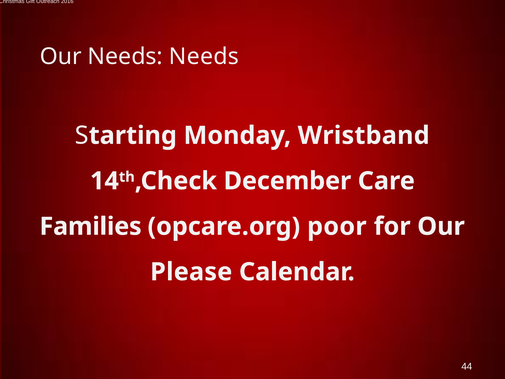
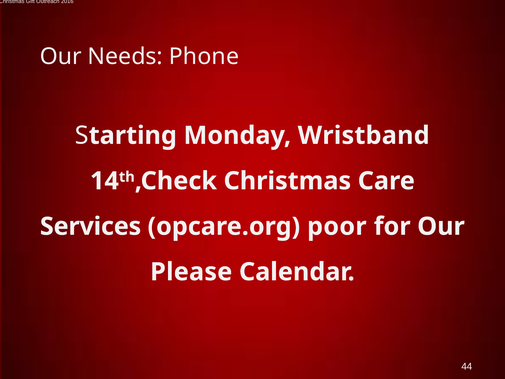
Needs Needs: Needs -> Phone
December at (287, 181): December -> Christmas
Families: Families -> Services
